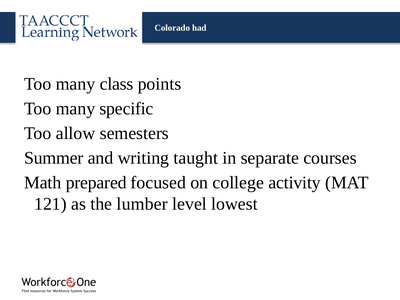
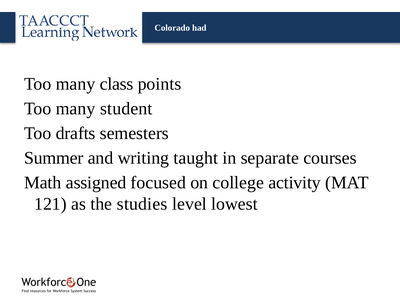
specific: specific -> student
allow: allow -> drafts
prepared: prepared -> assigned
lumber: lumber -> studies
